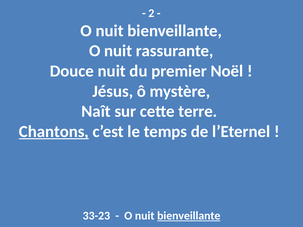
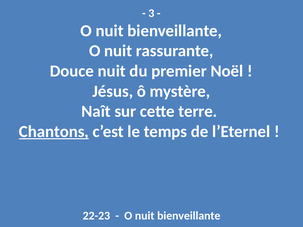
2: 2 -> 3
33-23: 33-23 -> 22-23
bienveillante at (189, 216) underline: present -> none
